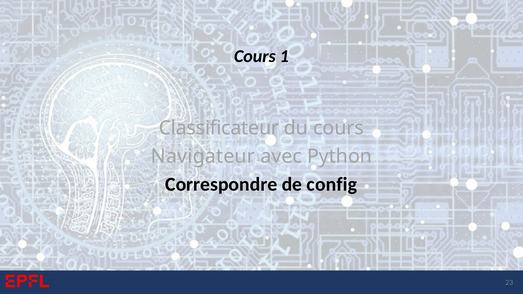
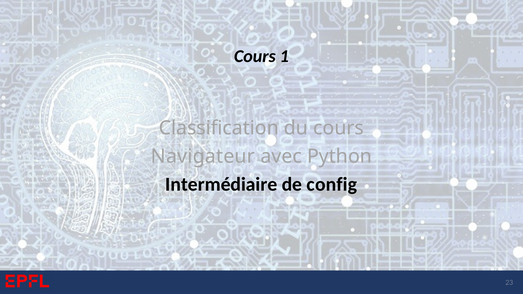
Classificateur: Classificateur -> Classification
Correspondre: Correspondre -> Intermédiaire
